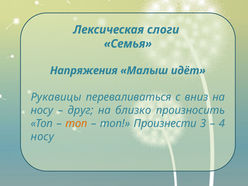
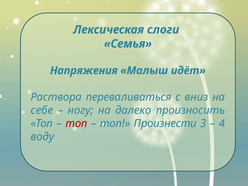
Рукавицы: Рукавицы -> Раствора
носу at (42, 110): носу -> себе
друг: друг -> ногу
близко: близко -> далеко
топ at (76, 123) colour: orange -> red
носу at (42, 137): носу -> воду
